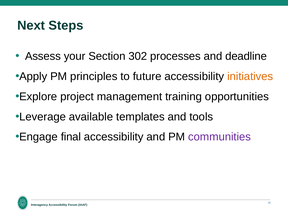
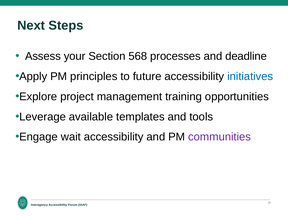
302: 302 -> 568
initiatives colour: orange -> blue
final: final -> wait
